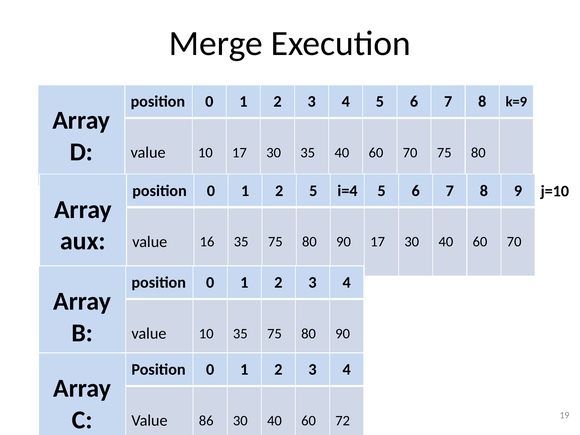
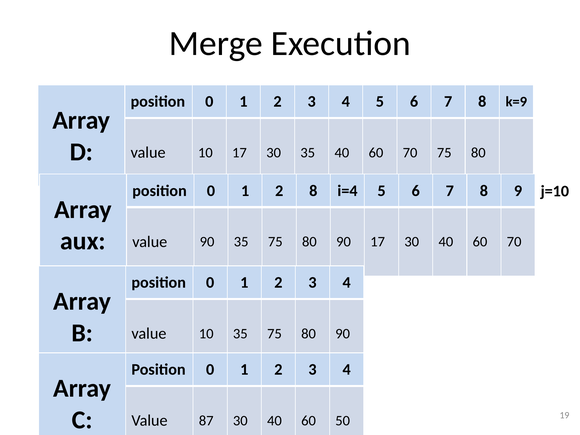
2 5: 5 -> 8
value 16: 16 -> 90
86: 86 -> 87
72: 72 -> 50
